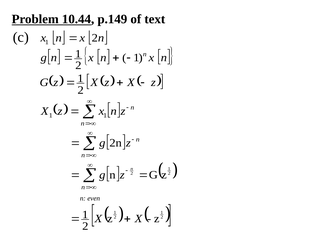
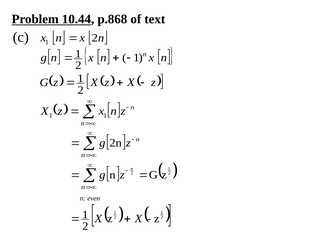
p.149: p.149 -> p.868
